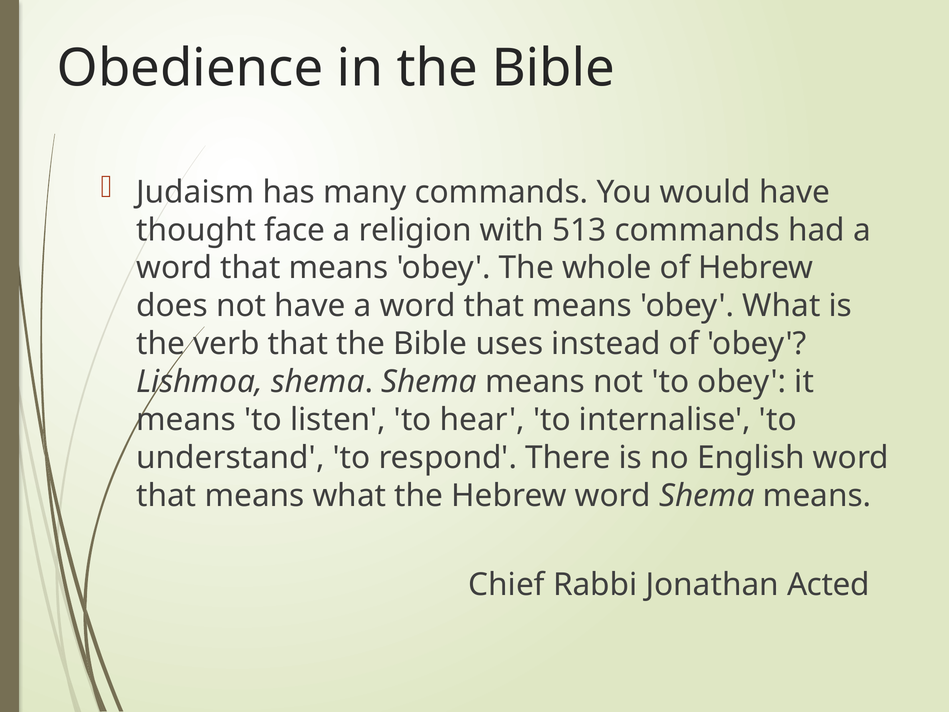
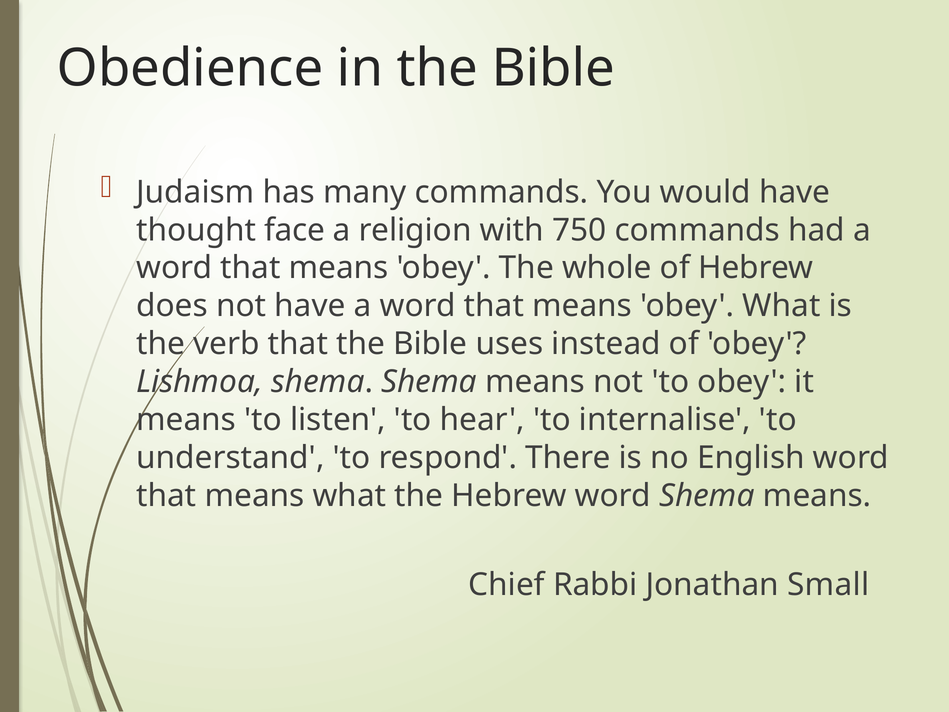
513: 513 -> 750
Acted: Acted -> Small
